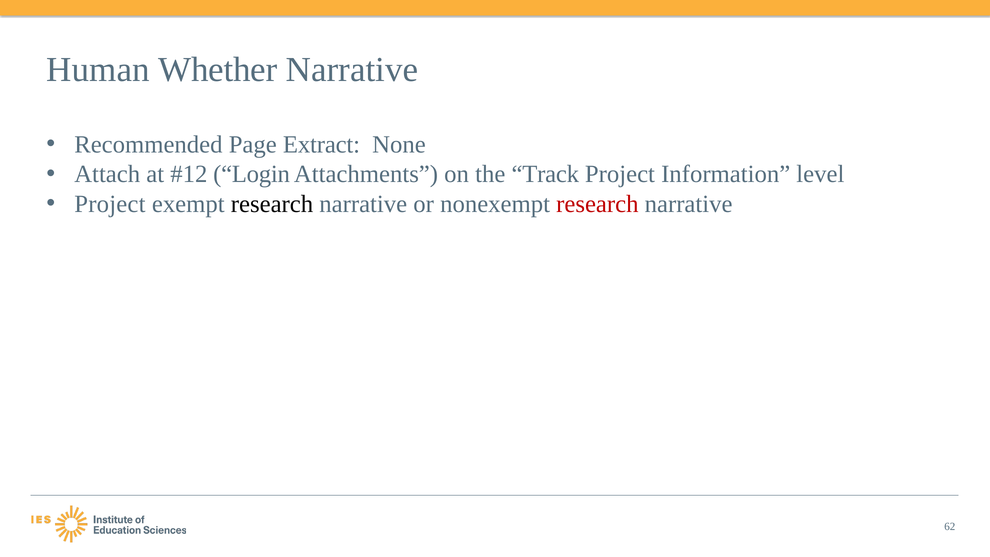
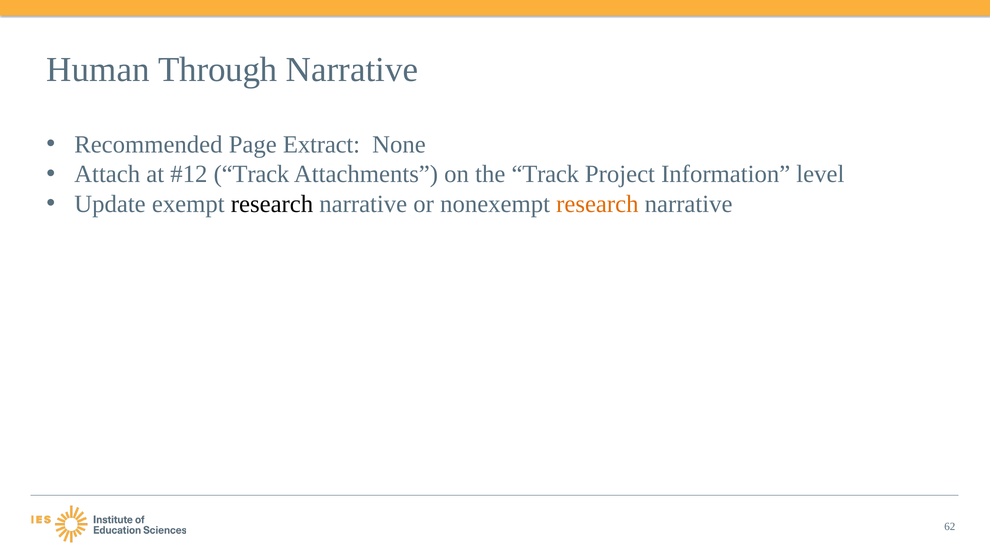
Whether: Whether -> Through
Login at (252, 174): Login -> Track
Project at (110, 204): Project -> Update
research at (597, 204) colour: red -> orange
